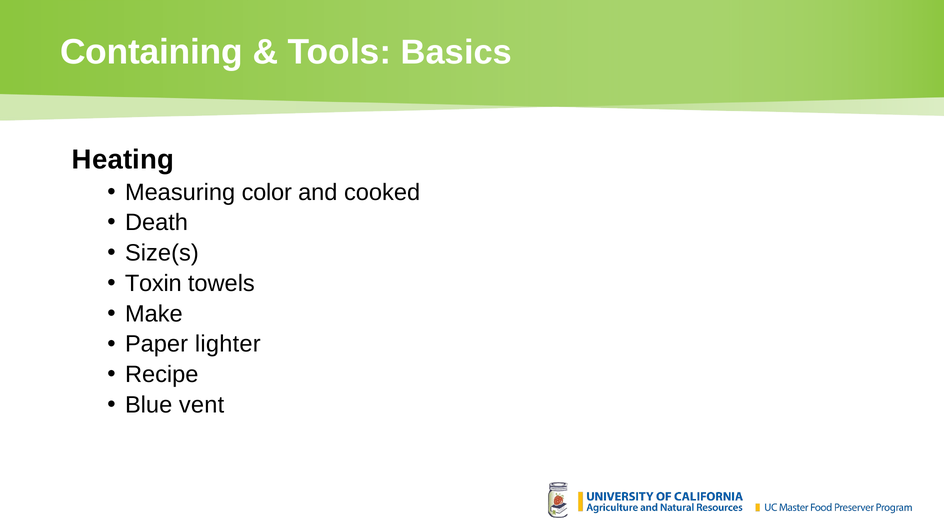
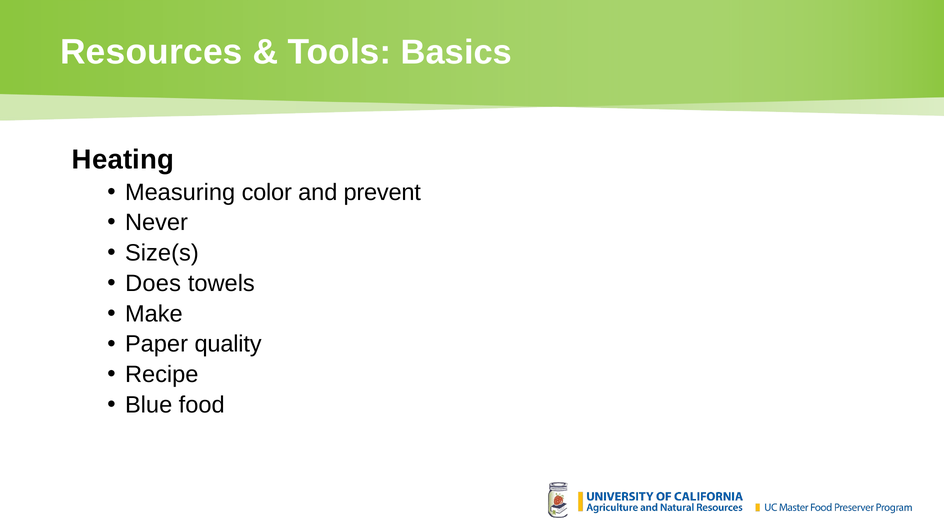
Containing: Containing -> Resources
cooked: cooked -> prevent
Death: Death -> Never
Toxin: Toxin -> Does
lighter: lighter -> quality
vent: vent -> food
